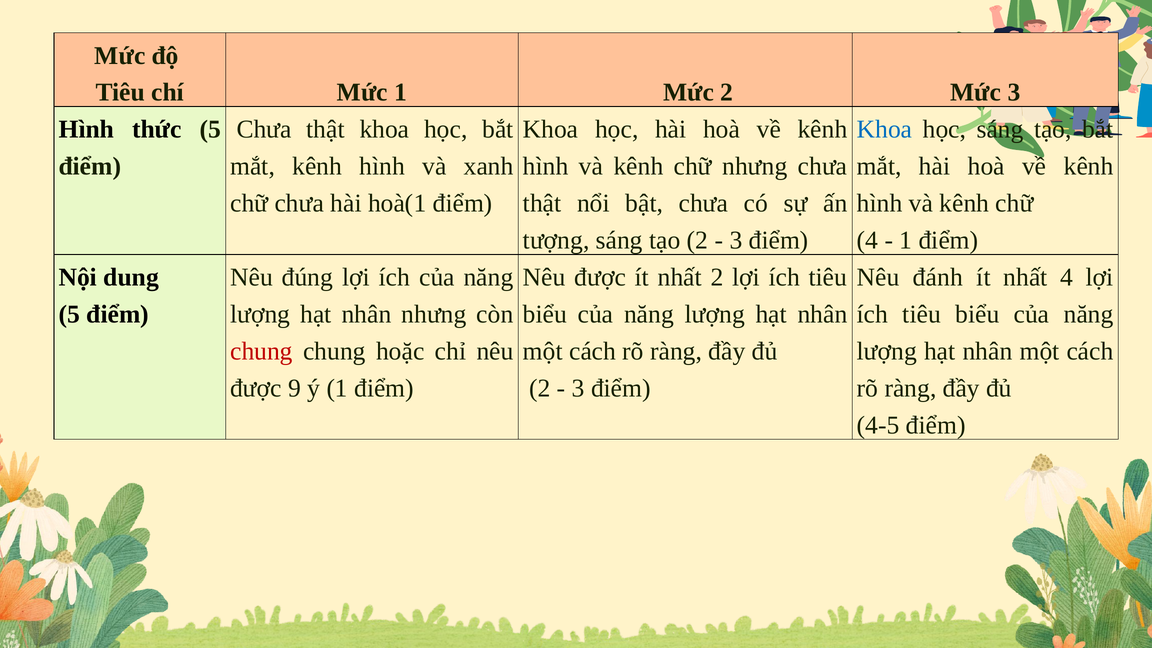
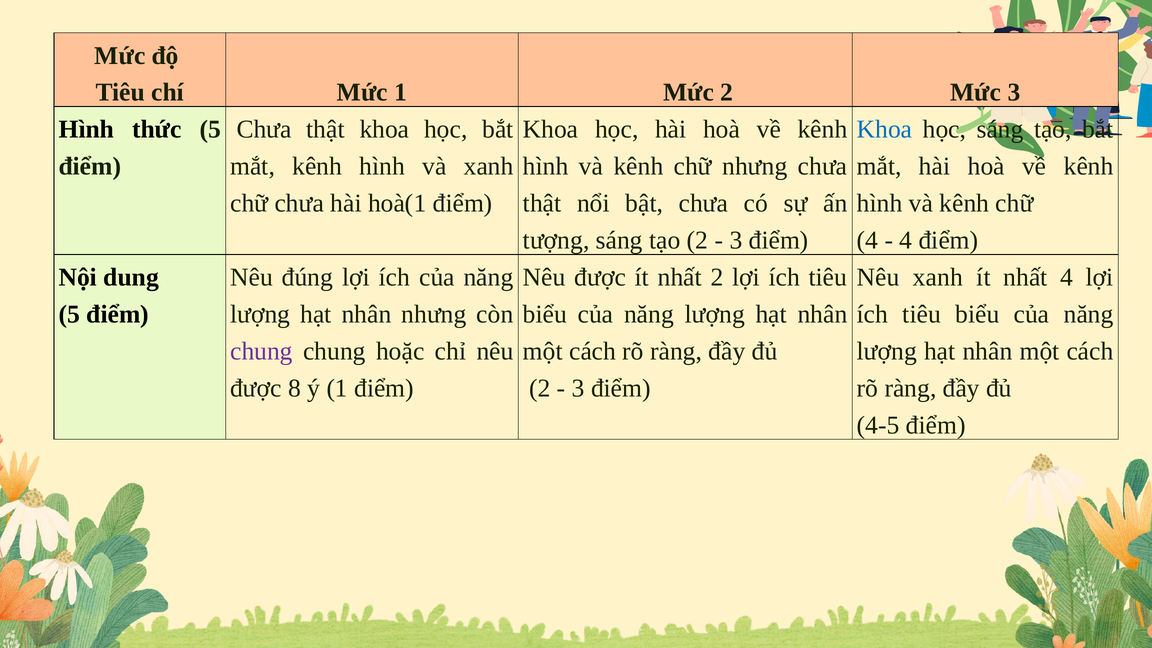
1 at (906, 240): 1 -> 4
Nêu đánh: đánh -> xanh
chung at (261, 351) colour: red -> purple
9: 9 -> 8
